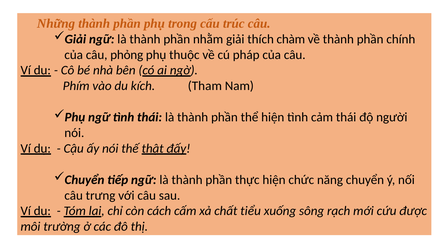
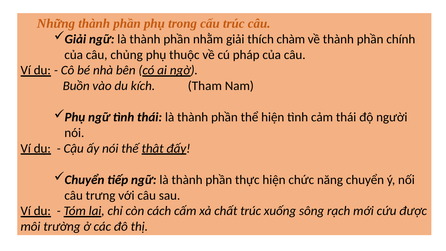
phỏng: phỏng -> chủng
Phím: Phím -> Buồn
chất tiểu: tiểu -> trúc
